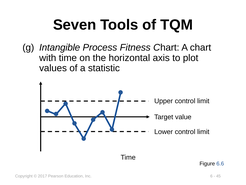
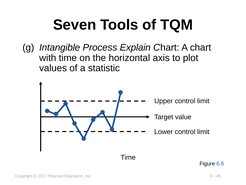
Fitness: Fitness -> Explain
